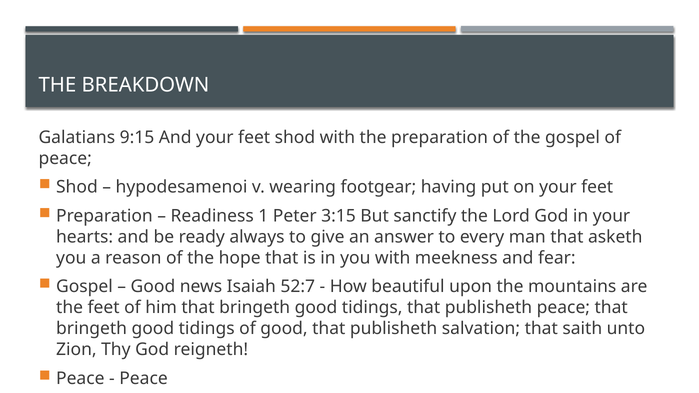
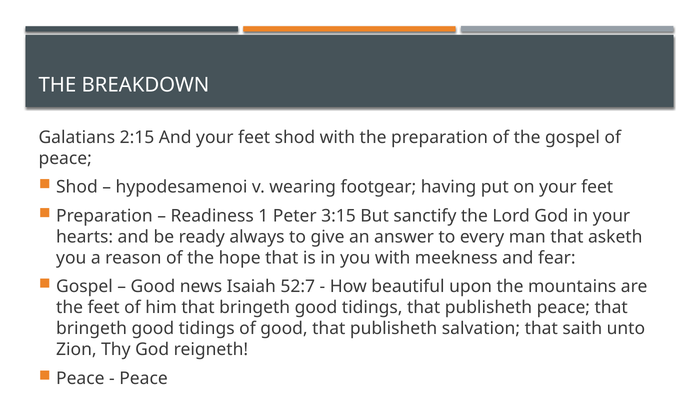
9:15: 9:15 -> 2:15
